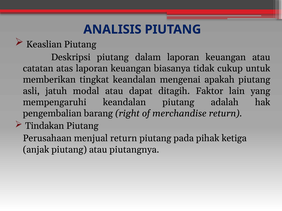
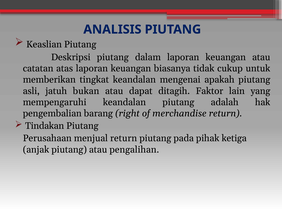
modal: modal -> bukan
piutangnya: piutangnya -> pengalihan
